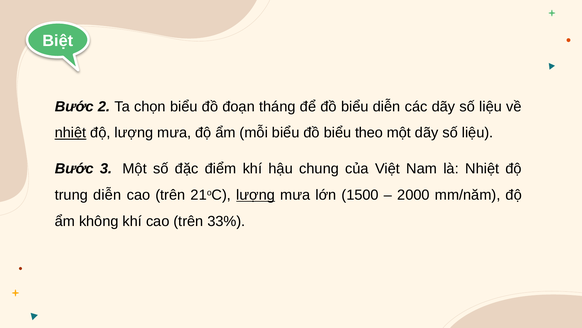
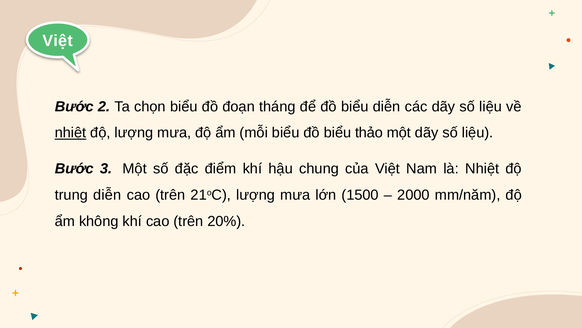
Biệt at (58, 41): Biệt -> Việt
theo: theo -> thảo
lượng at (256, 195) underline: present -> none
33%: 33% -> 20%
